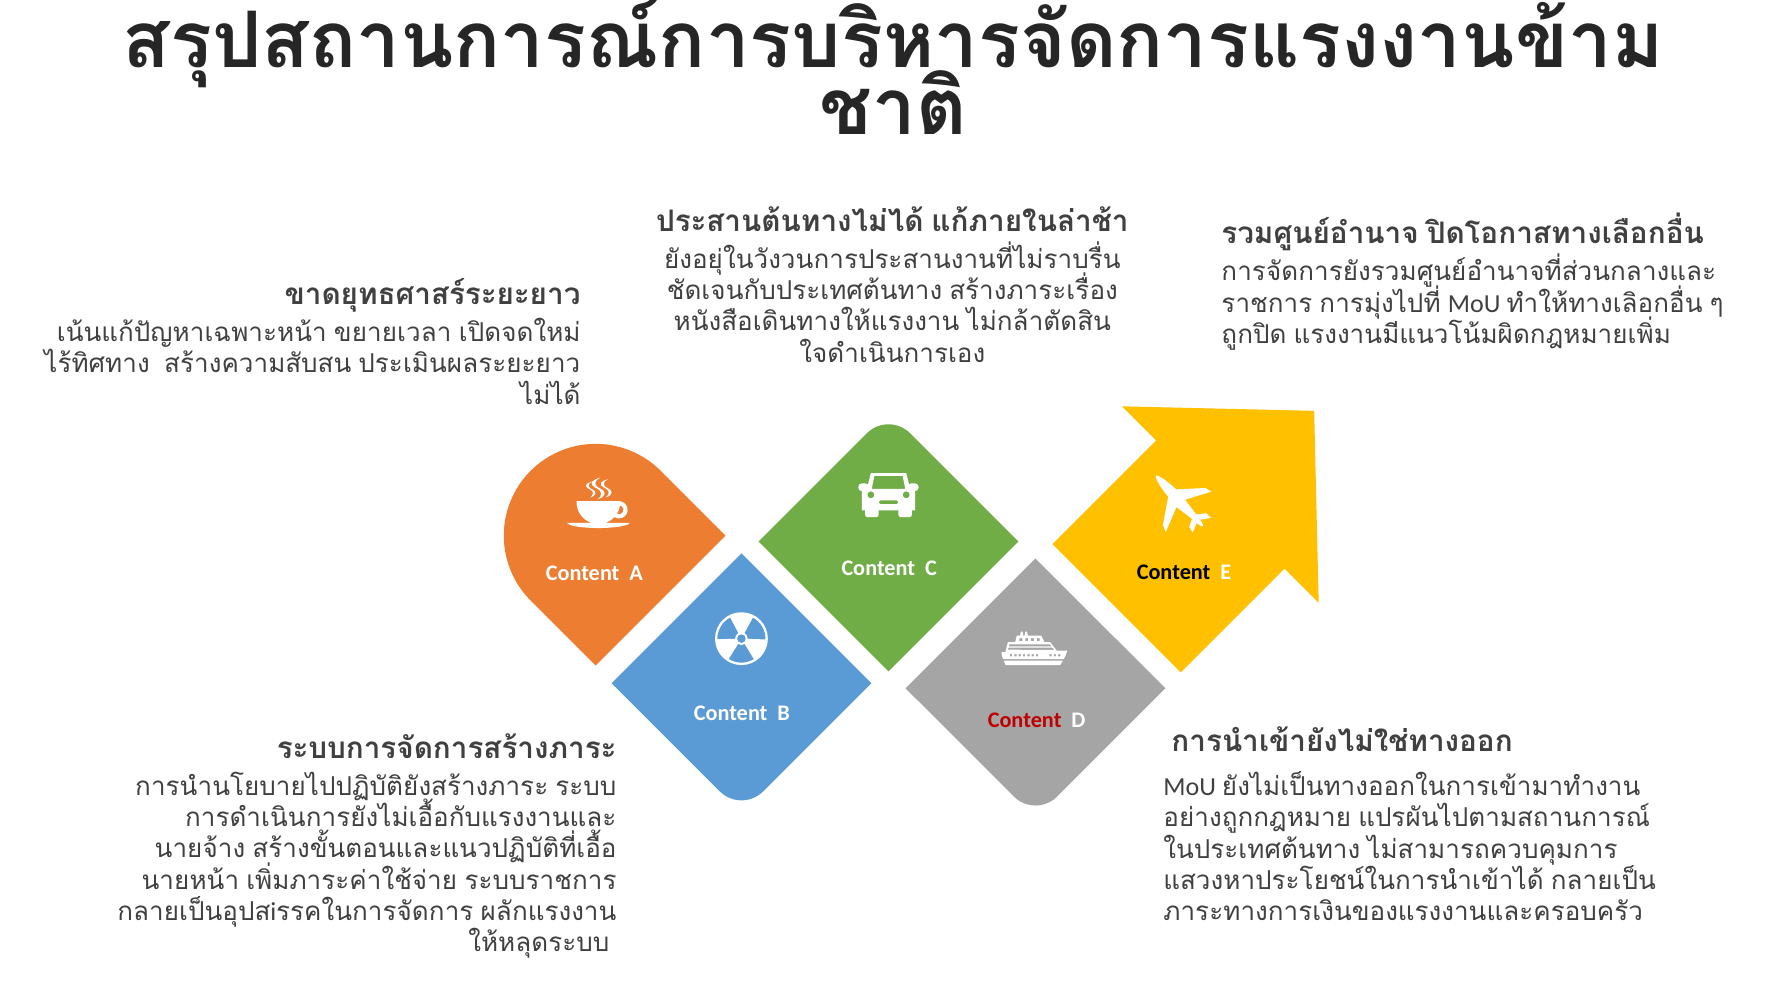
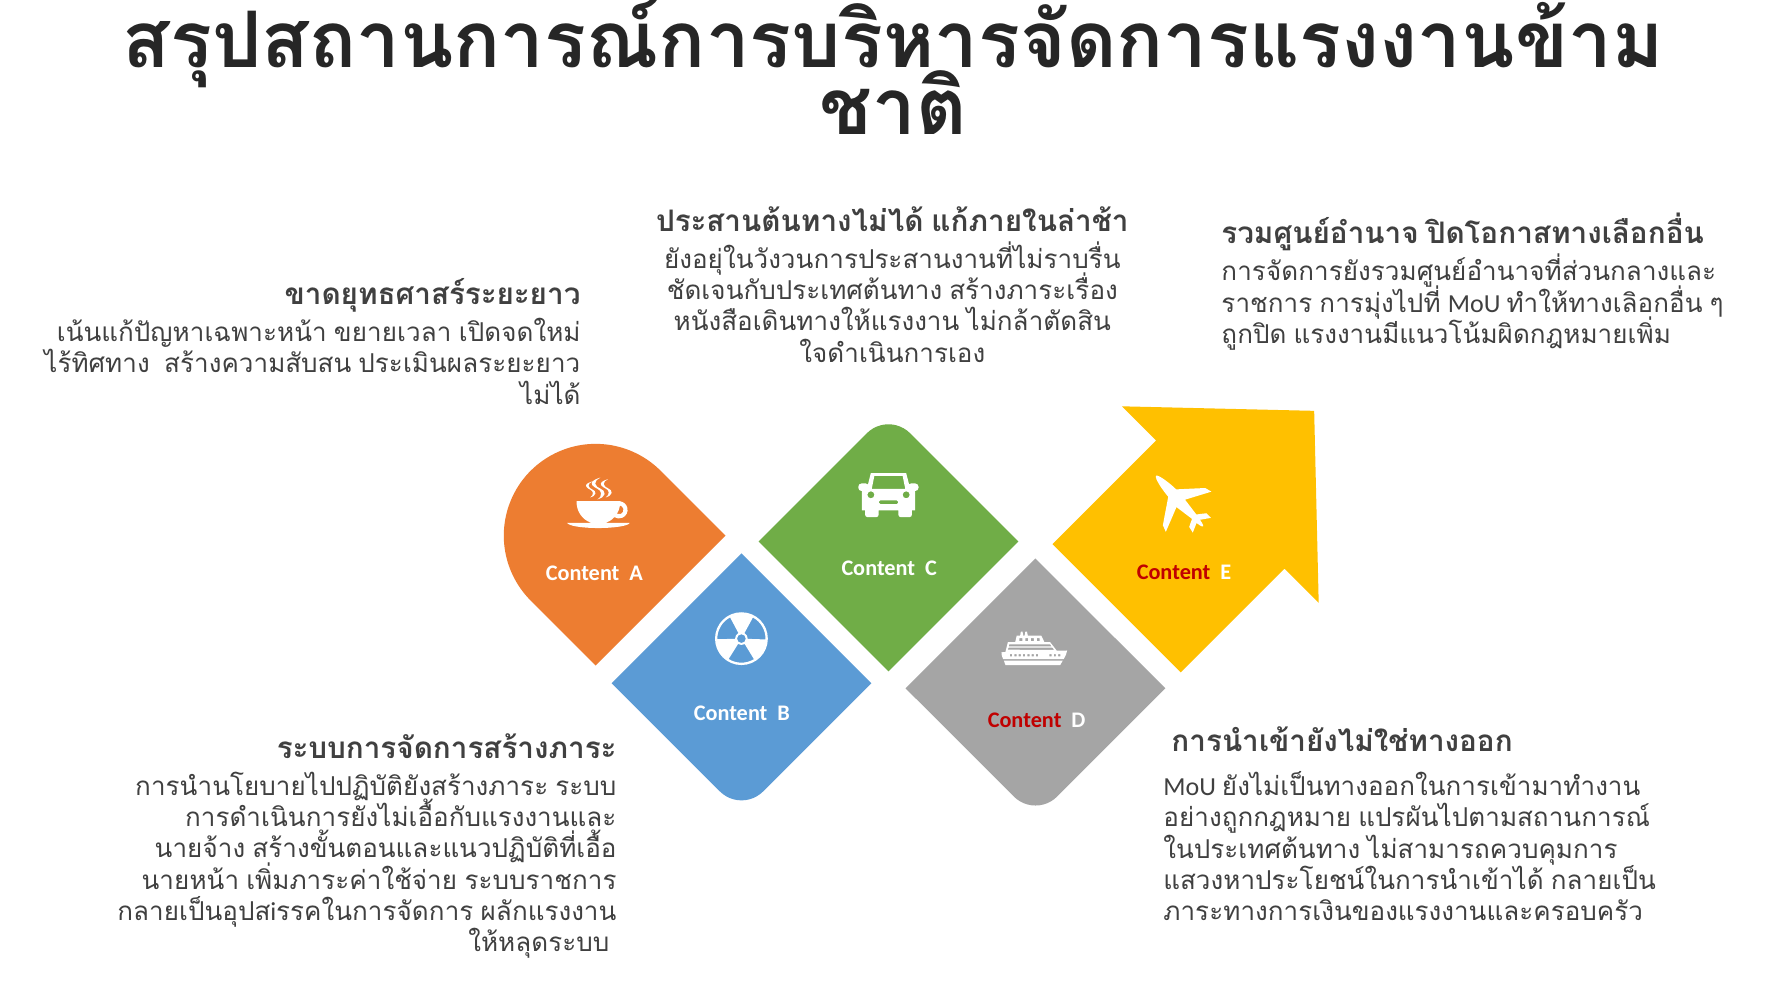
Content at (1174, 573) colour: black -> red
